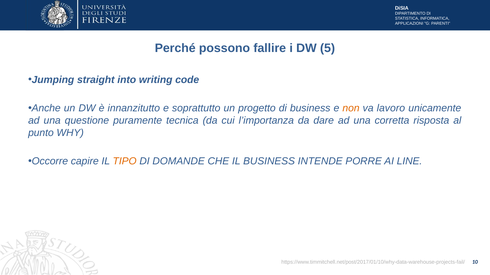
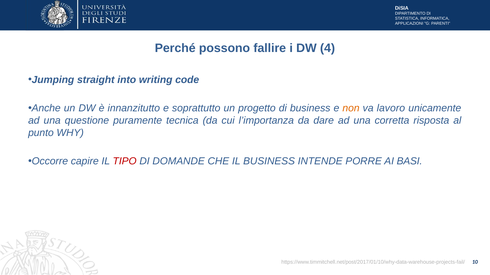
5: 5 -> 4
TIPO colour: orange -> red
LINE: LINE -> BASI
